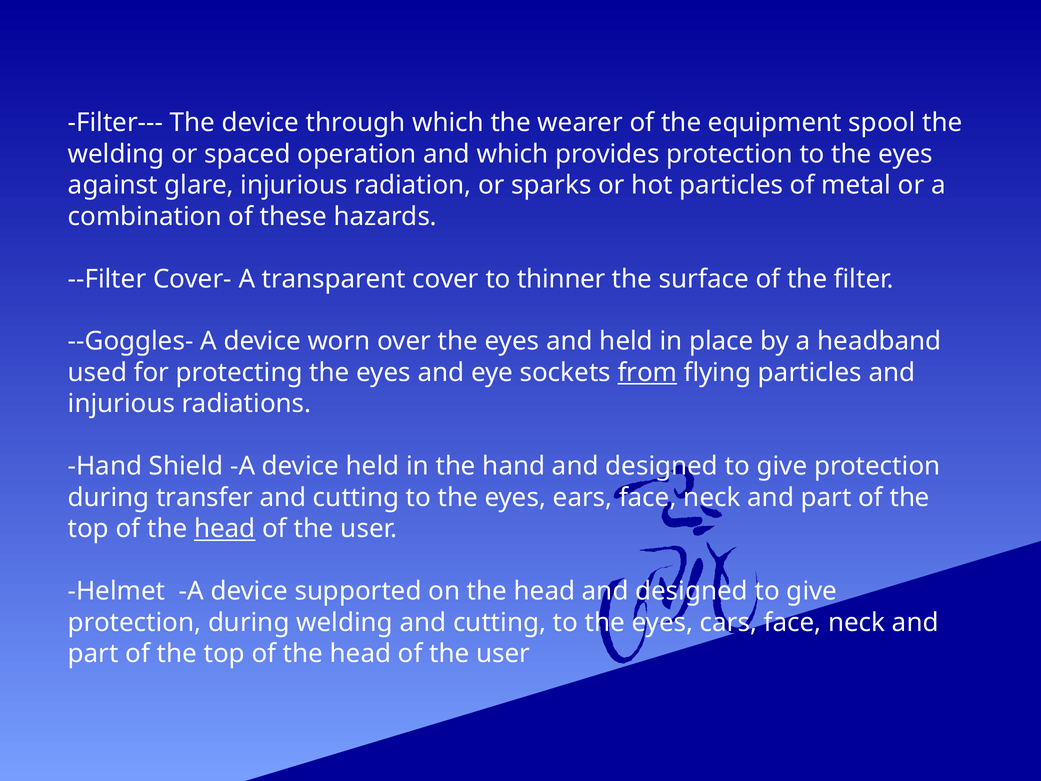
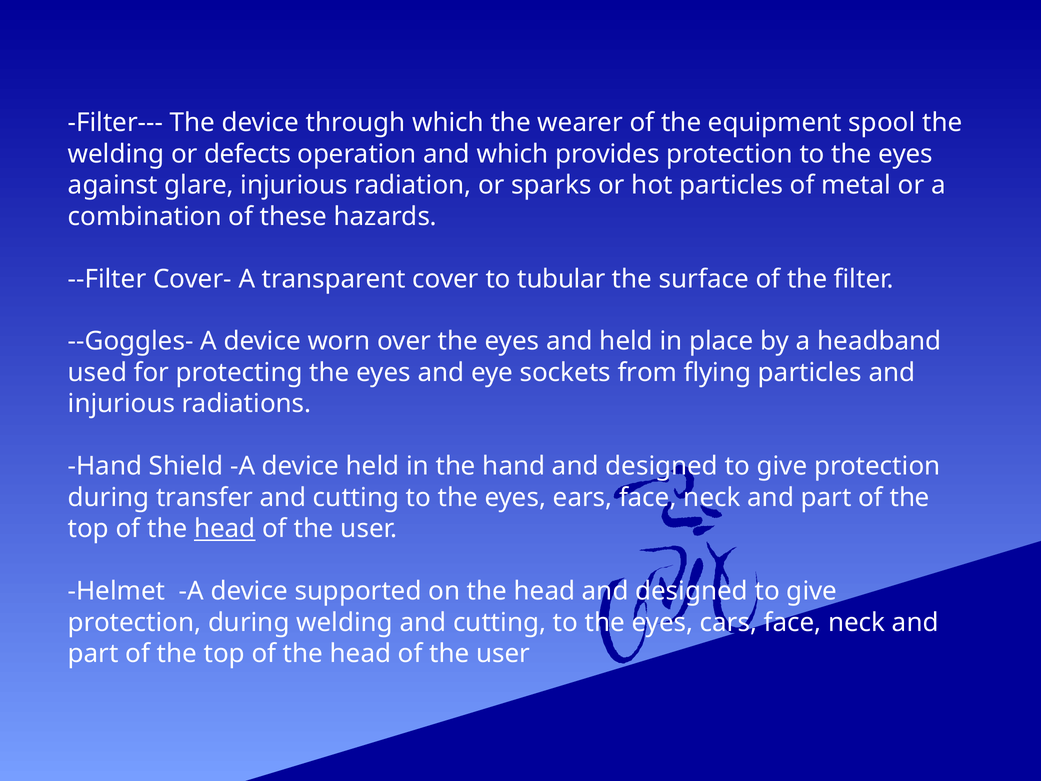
spaced: spaced -> defects
thinner: thinner -> tubular
from underline: present -> none
